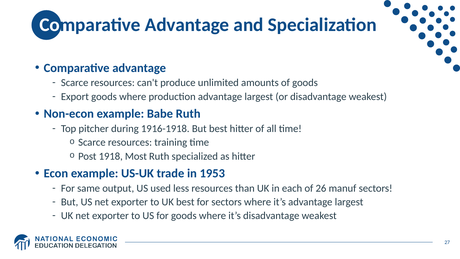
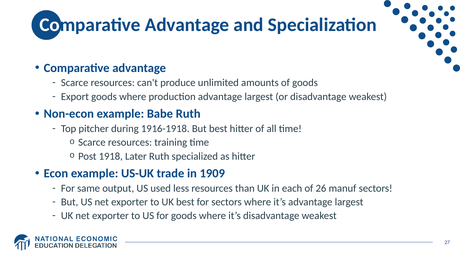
Most: Most -> Later
1953: 1953 -> 1909
